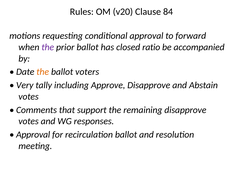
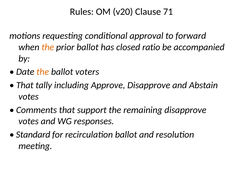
84: 84 -> 71
the at (48, 47) colour: purple -> orange
Very at (25, 85): Very -> That
Approval at (33, 135): Approval -> Standard
